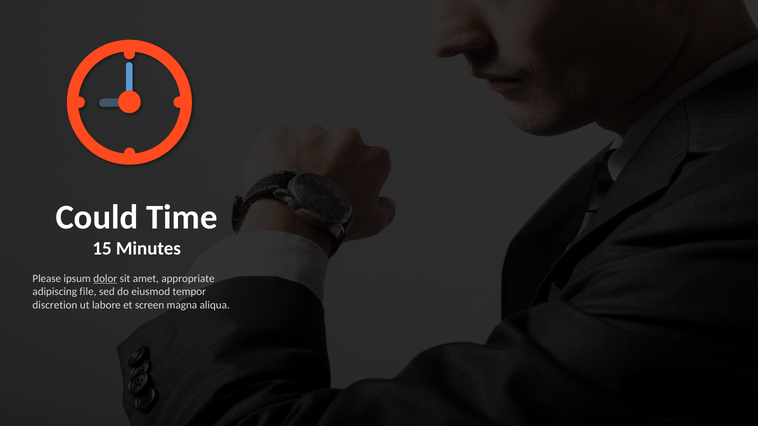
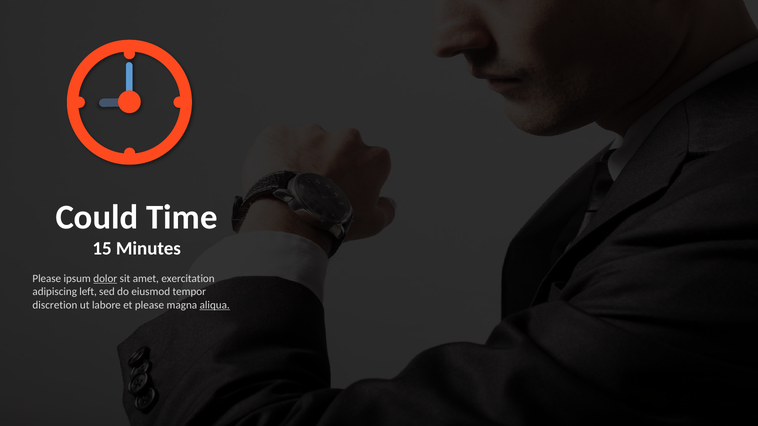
appropriate: appropriate -> exercitation
file: file -> left
et screen: screen -> please
aliqua underline: none -> present
